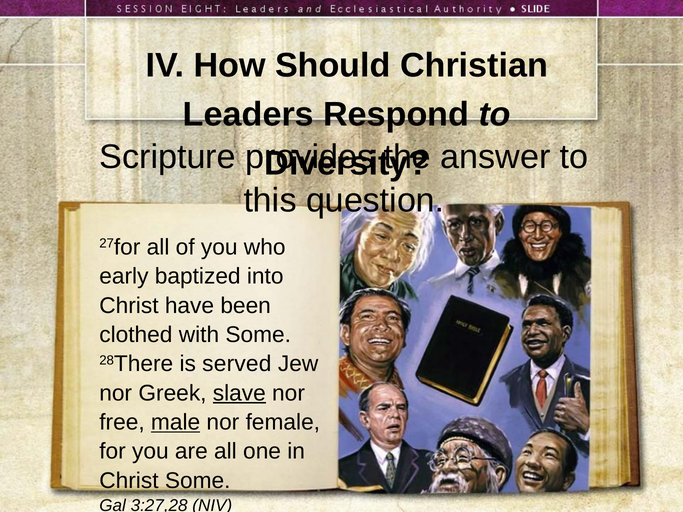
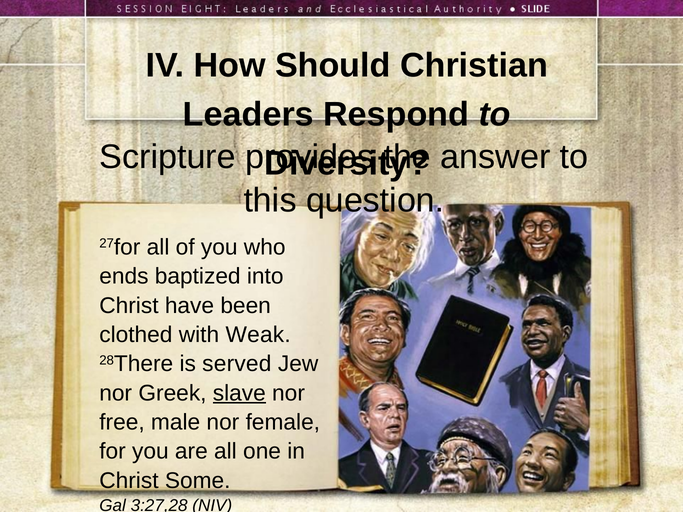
early: early -> ends
with Some: Some -> Weak
male underline: present -> none
